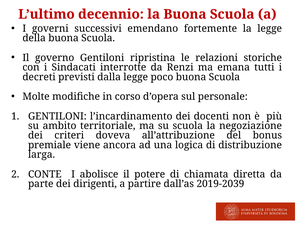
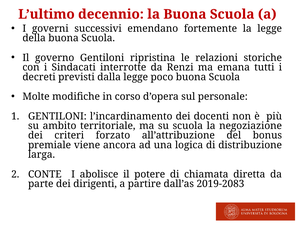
doveva: doveva -> forzato
2019-2039: 2019-2039 -> 2019-2083
